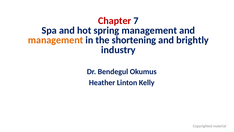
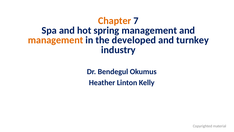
Chapter colour: red -> orange
shortening: shortening -> developed
brightly: brightly -> turnkey
